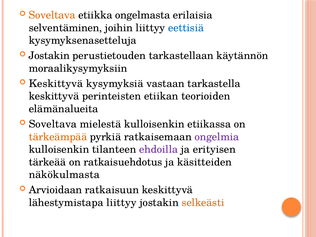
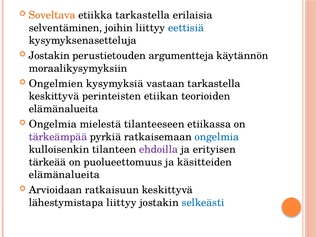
etiikka ongelmasta: ongelmasta -> tarkastella
tarkastellaan: tarkastellaan -> argumentteja
Keskittyvä at (56, 84): Keskittyvä -> Ongelmien
Soveltava at (53, 124): Soveltava -> Ongelmia
mielestä kulloisenkin: kulloisenkin -> tilanteeseen
tärkeämpää colour: orange -> purple
ongelmia at (217, 137) colour: purple -> blue
ratkaisuehdotus: ratkaisuehdotus -> puolueettomuus
näkökulmasta at (64, 175): näkökulmasta -> elämänalueita
selkeästi colour: orange -> blue
